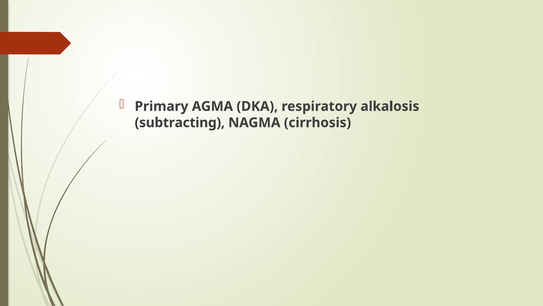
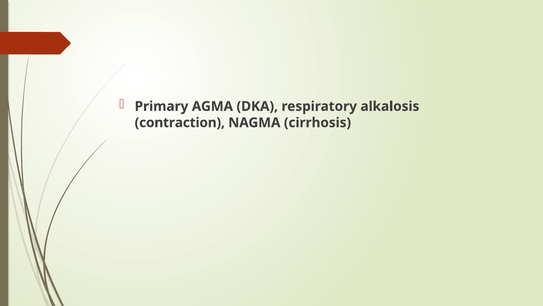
subtracting: subtracting -> contraction
